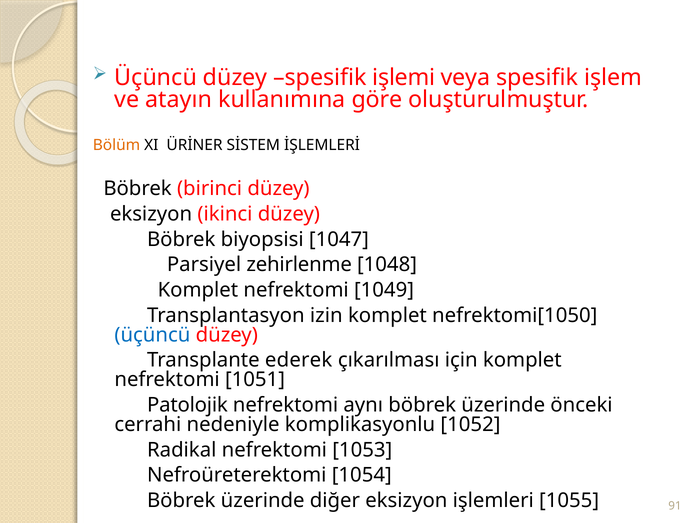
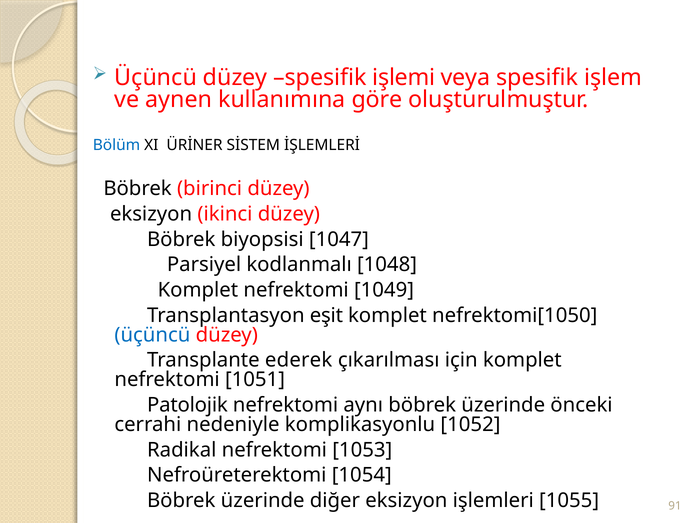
atayın: atayın -> aynen
Bölüm colour: orange -> blue
zehirlenme: zehirlenme -> kodlanmalı
izin: izin -> eşit
